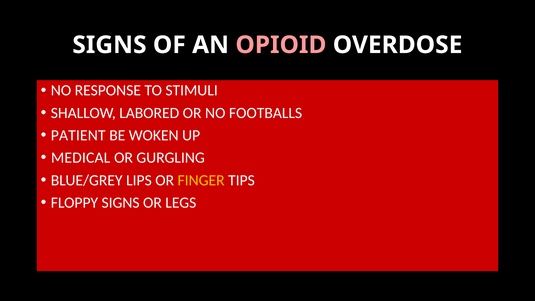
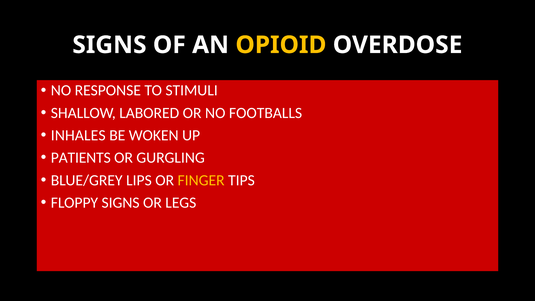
OPIOID colour: pink -> yellow
PATIENT: PATIENT -> INHALES
MEDICAL: MEDICAL -> PATIENTS
